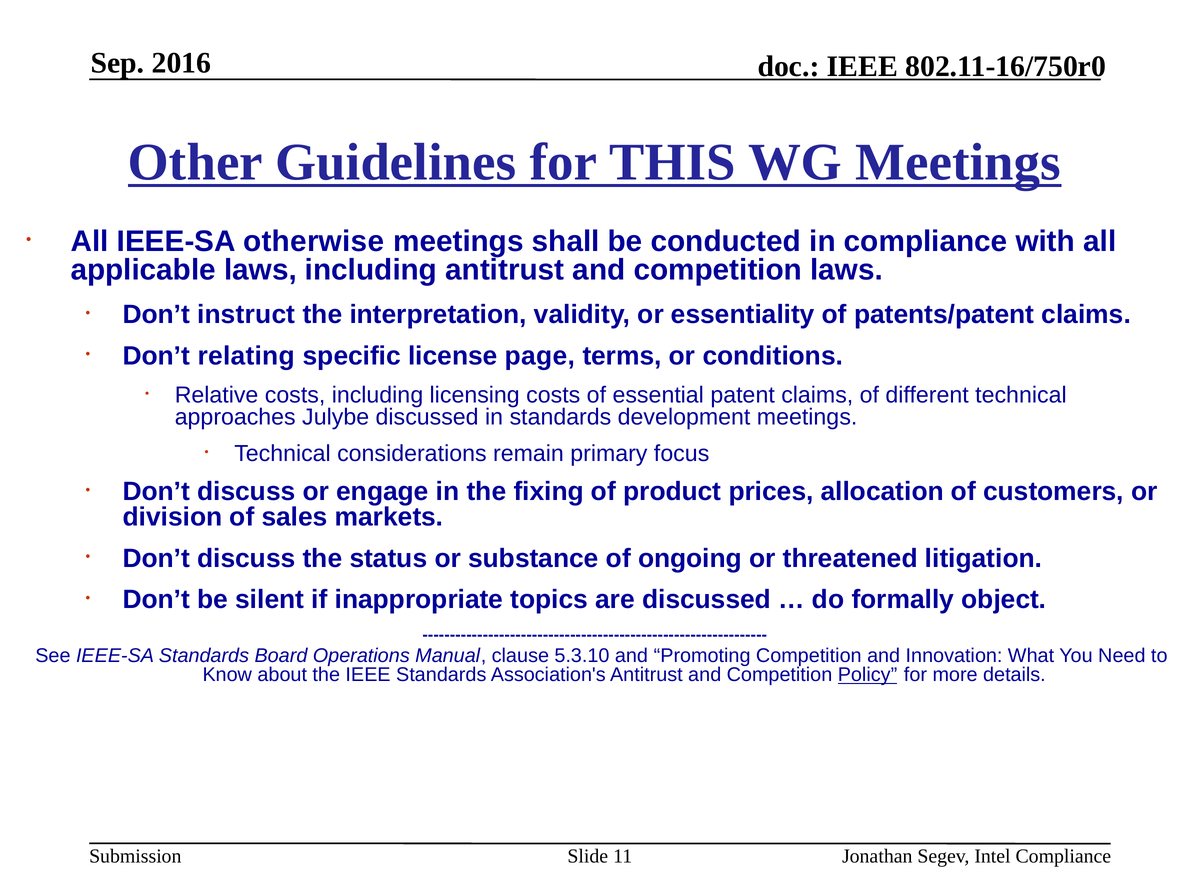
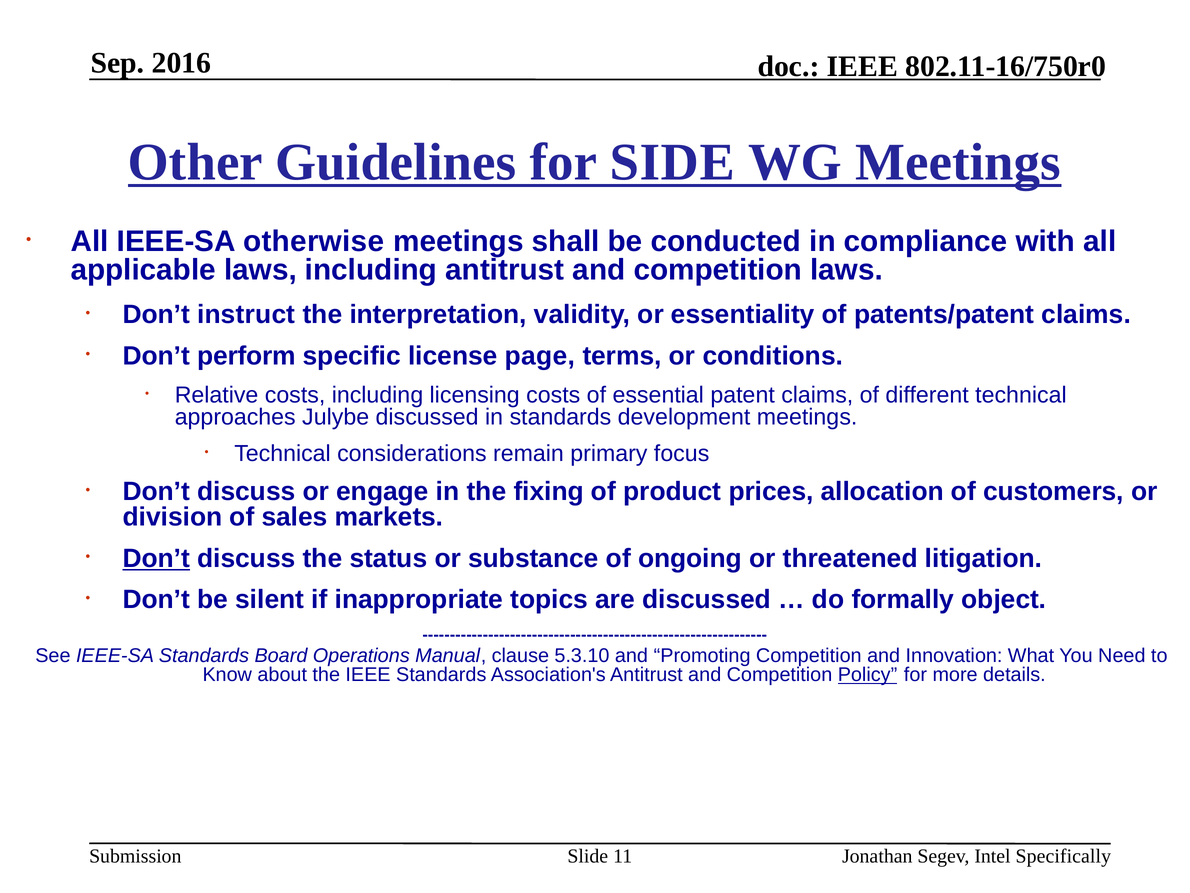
THIS: THIS -> SIDE
relating: relating -> perform
Don’t at (156, 558) underline: none -> present
Intel Compliance: Compliance -> Specifically
